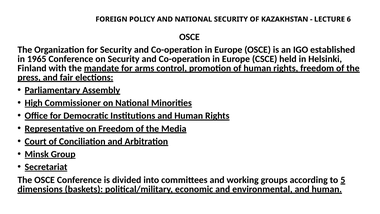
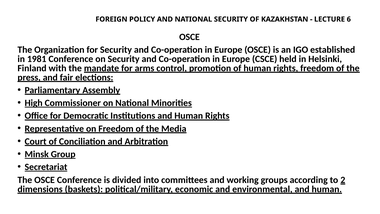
1965: 1965 -> 1981
5: 5 -> 2
